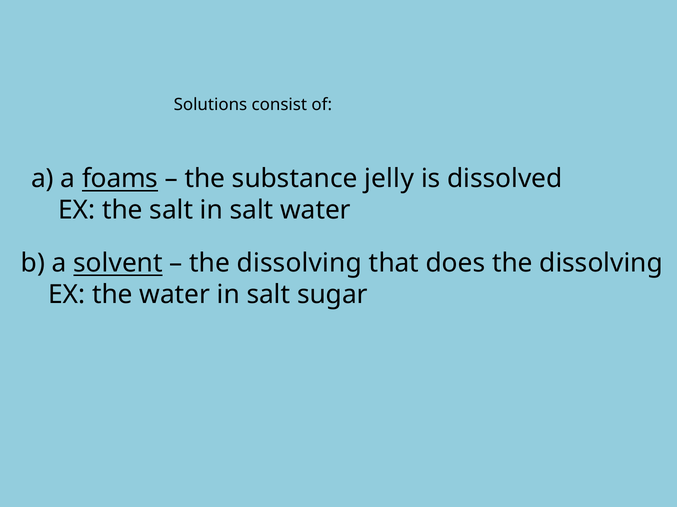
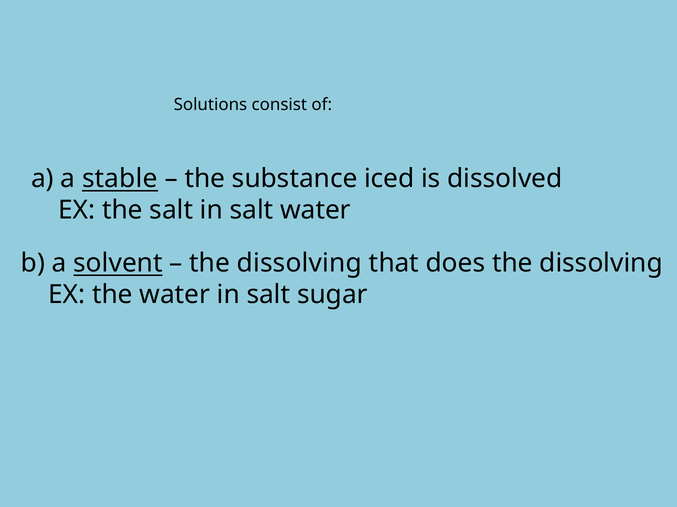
foams: foams -> stable
jelly: jelly -> iced
